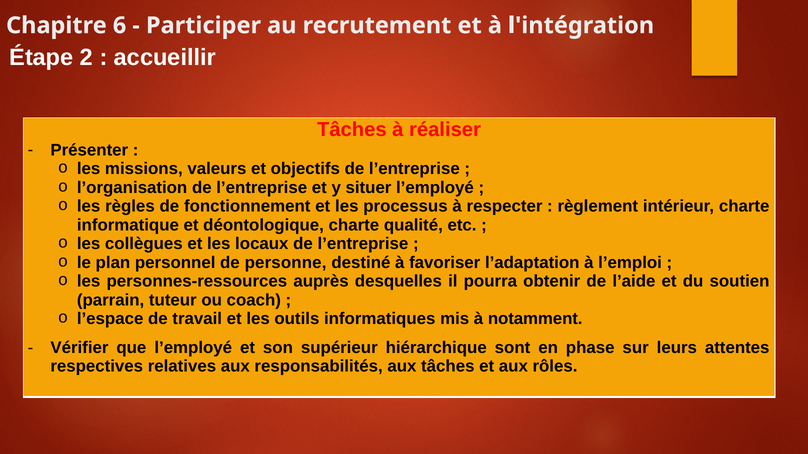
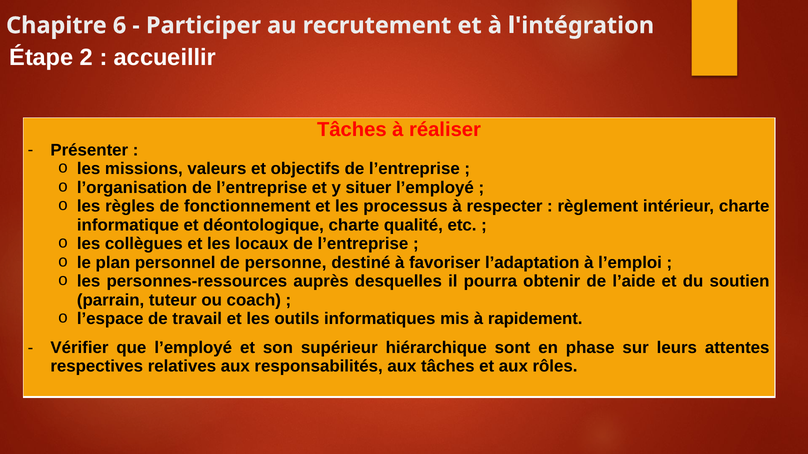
notamment: notamment -> rapidement
